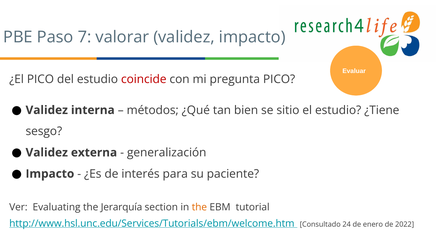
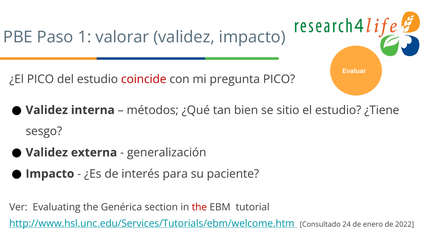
7: 7 -> 1
Jerarquía: Jerarquía -> Genérica
the at (199, 207) colour: orange -> red
